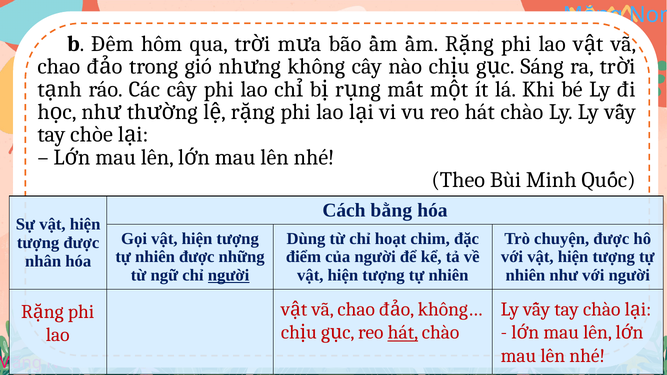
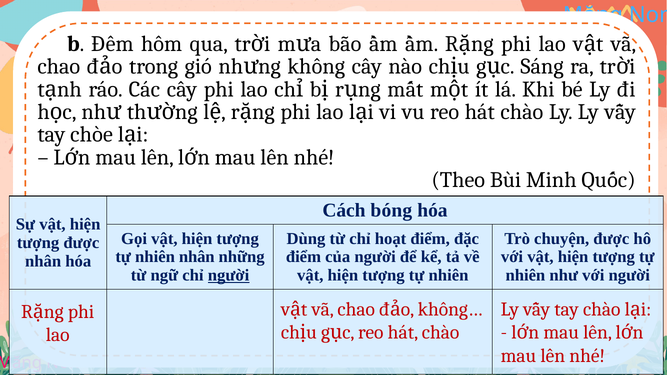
bằng: bằng -> bóng
hoạt chim: chim -> điểm
nhiên được: được -> nhân
hát at (403, 333) underline: present -> none
